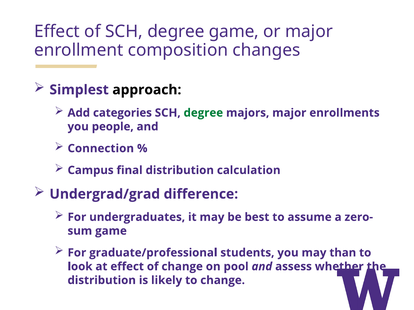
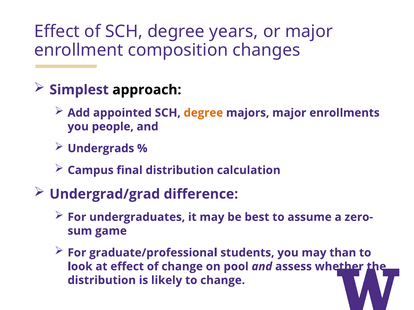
degree game: game -> years
categories: categories -> appointed
degree at (203, 113) colour: green -> orange
Connection: Connection -> Undergrads
